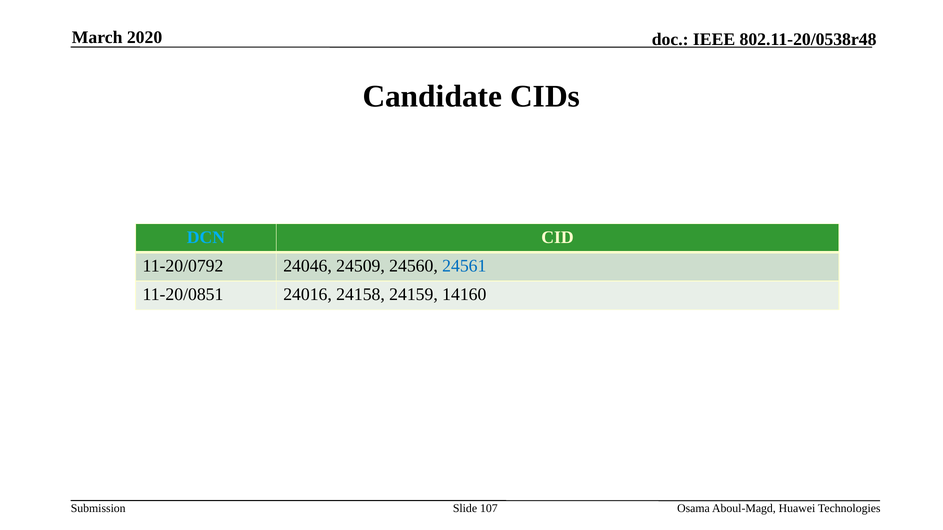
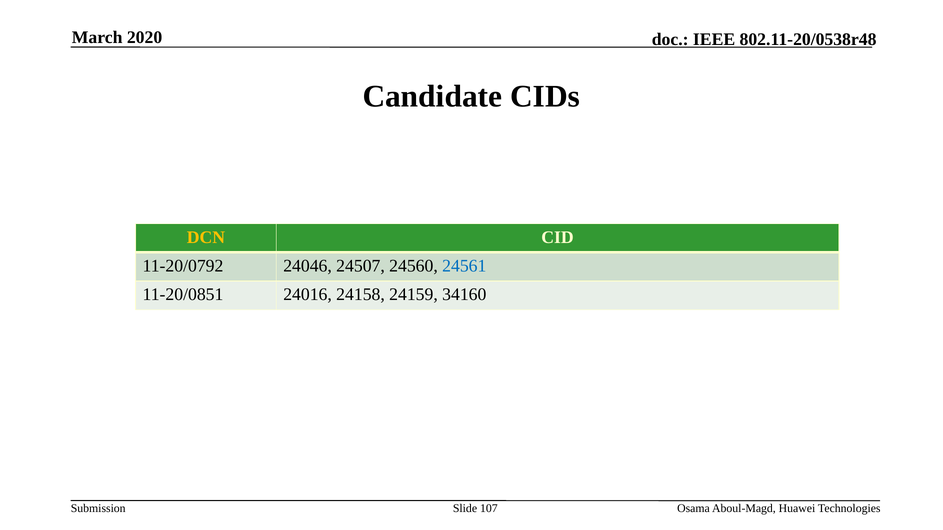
DCN colour: light blue -> yellow
24509: 24509 -> 24507
14160: 14160 -> 34160
